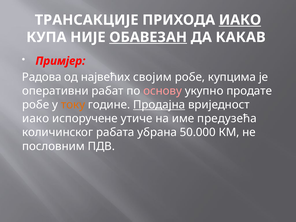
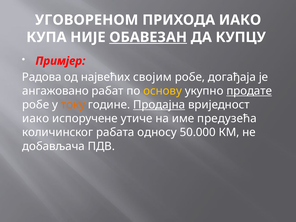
ТРАНСАКЦИЈЕ: ТРАНСАКЦИЈЕ -> УГОВОРЕНОМ
ИАКО at (240, 20) underline: present -> none
КАКАВ: КАКАВ -> КУПЦУ
купцима: купцима -> догађаја
оперативни: оперативни -> ангажовано
основу colour: pink -> yellow
продате underline: none -> present
убрана: убрана -> односу
пословним: пословним -> добављача
